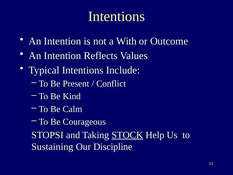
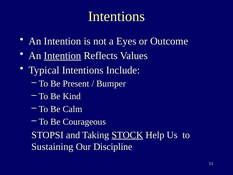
With: With -> Eyes
Intention at (62, 56) underline: none -> present
Conflict: Conflict -> Bumper
